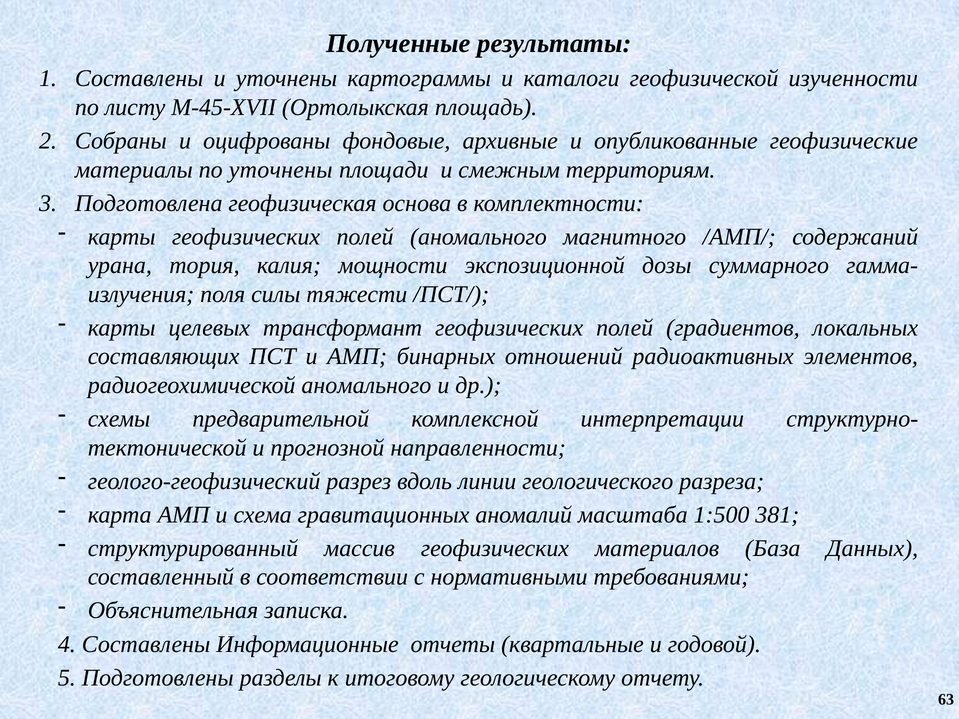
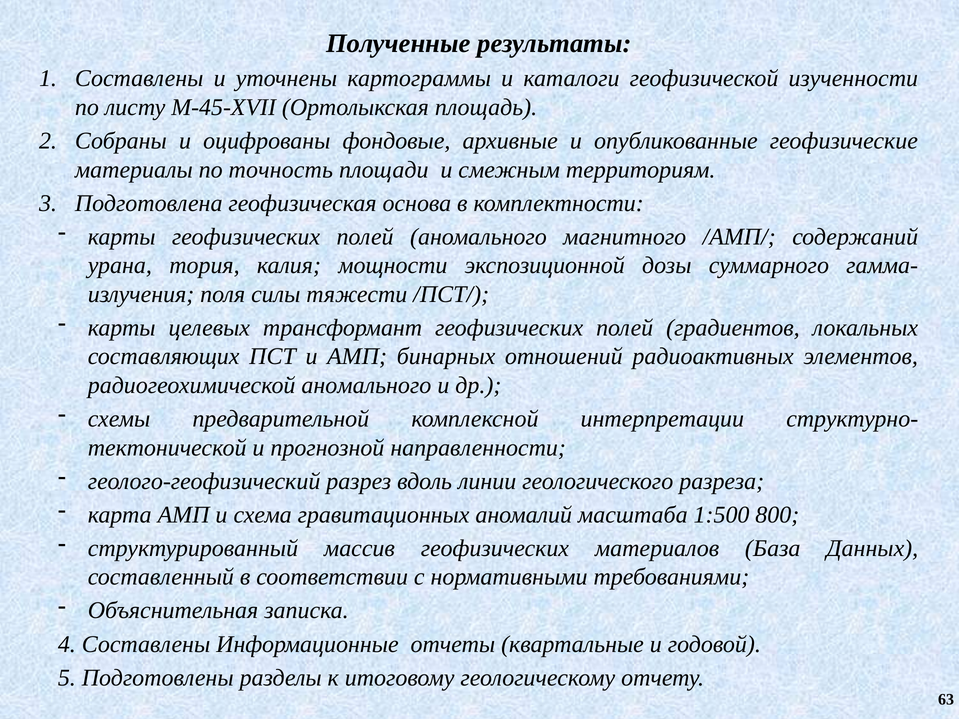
по уточнены: уточнены -> точность
381: 381 -> 800
